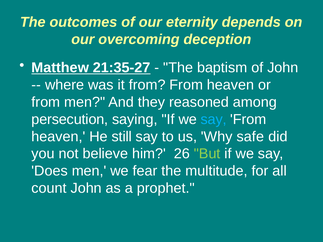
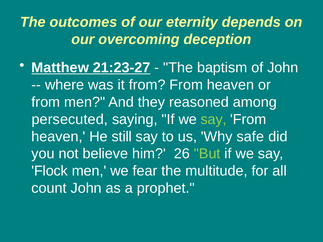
21:35-27: 21:35-27 -> 21:23-27
persecution: persecution -> persecuted
say at (214, 119) colour: light blue -> light green
Does: Does -> Flock
